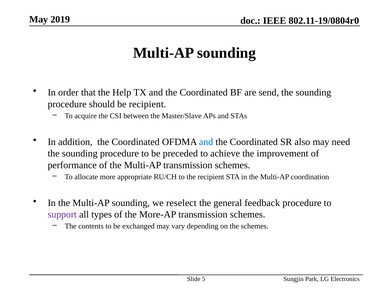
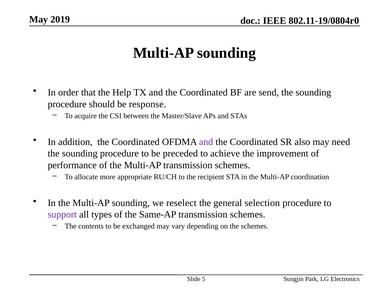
be recipient: recipient -> response
and at (206, 142) colour: blue -> purple
feedback: feedback -> selection
More-AP: More-AP -> Same-AP
